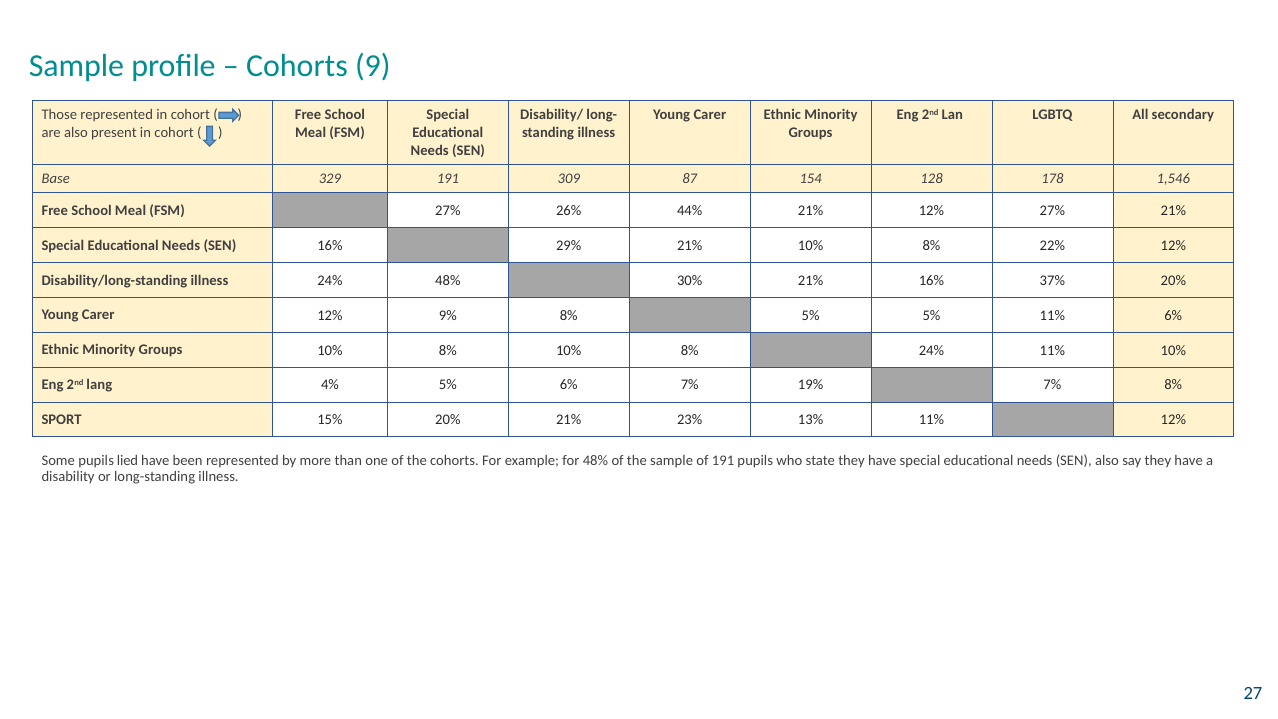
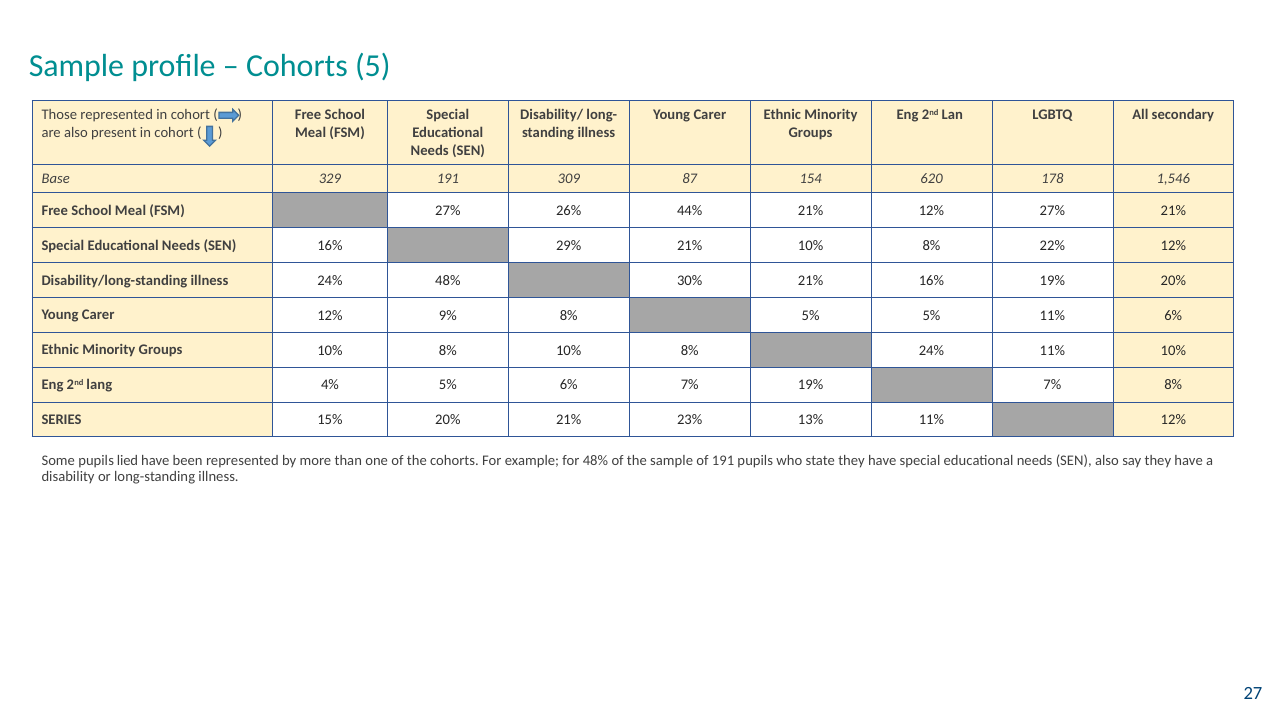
9: 9 -> 5
128: 128 -> 620
16% 37%: 37% -> 19%
SPORT: SPORT -> SERIES
